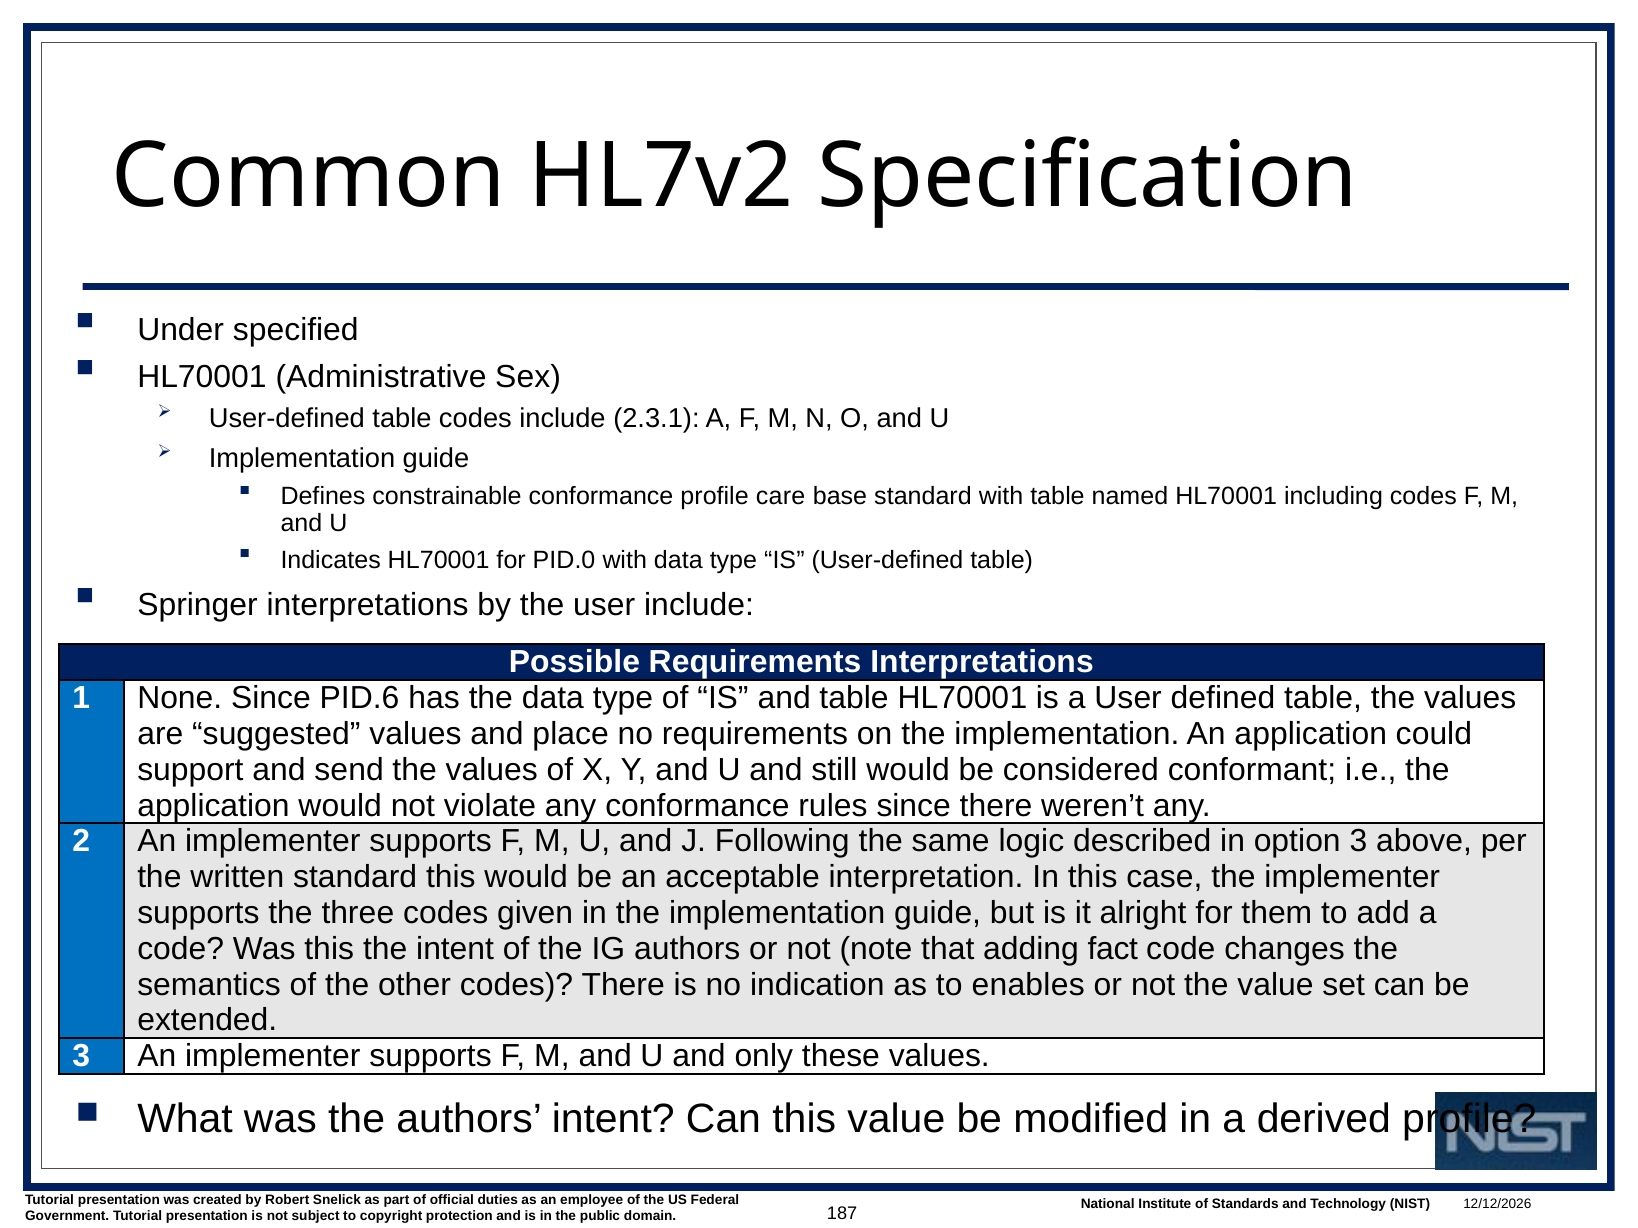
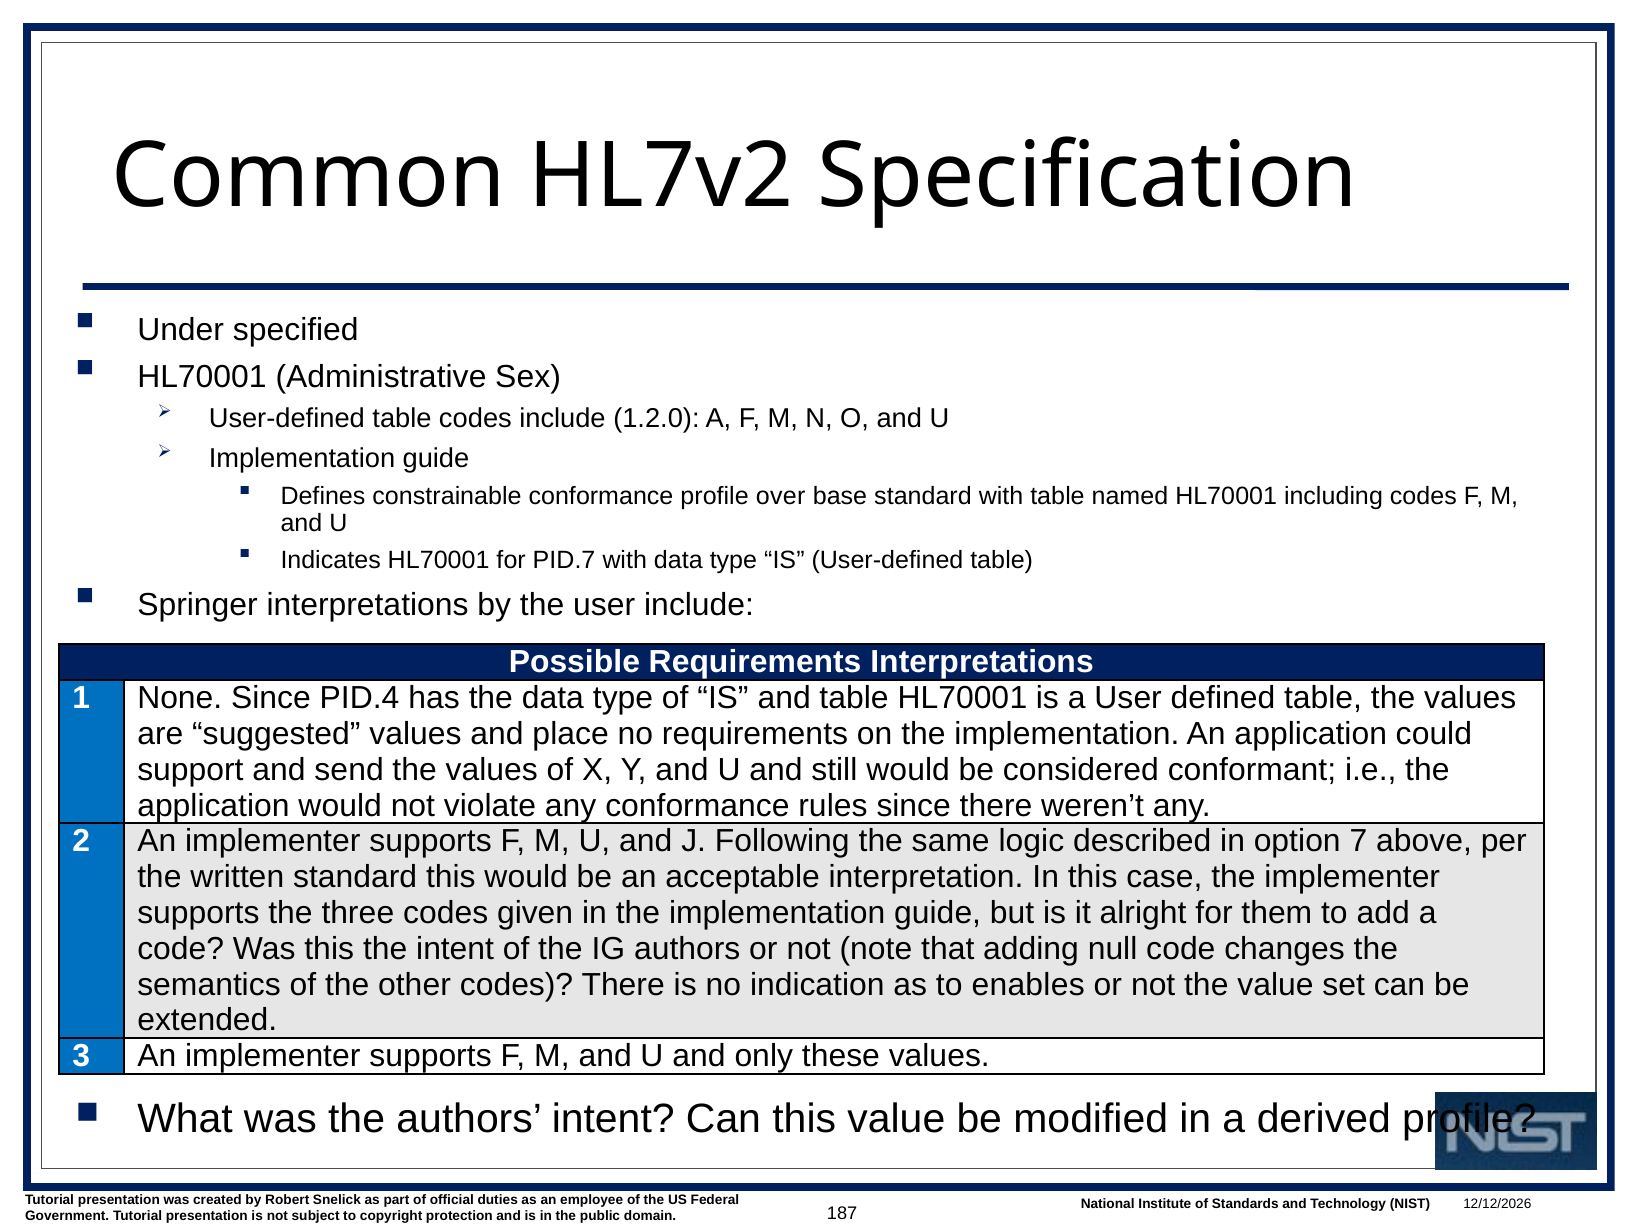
2.3.1: 2.3.1 -> 1.2.0
care: care -> over
PID.0: PID.0 -> PID.7
PID.6: PID.6 -> PID.4
option 3: 3 -> 7
fact: fact -> null
